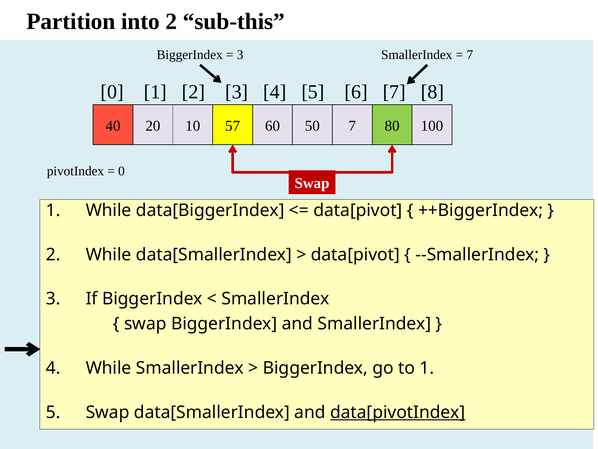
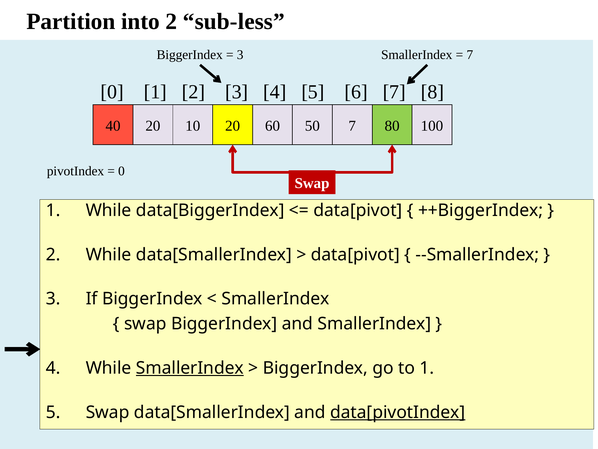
sub-this: sub-this -> sub-less
10 57: 57 -> 20
SmallerIndex at (190, 368) underline: none -> present
